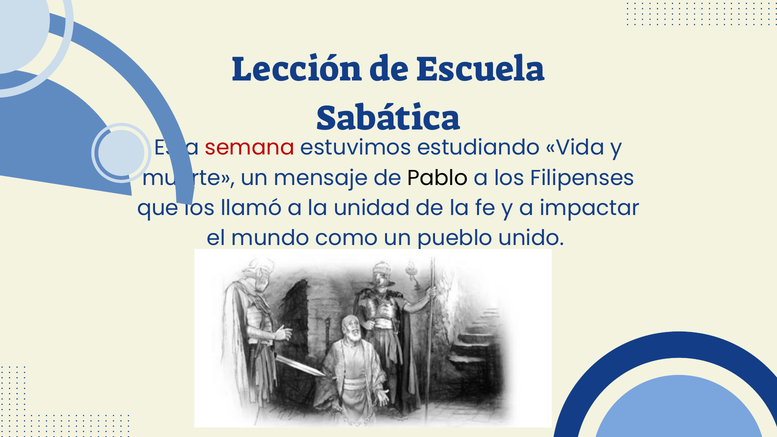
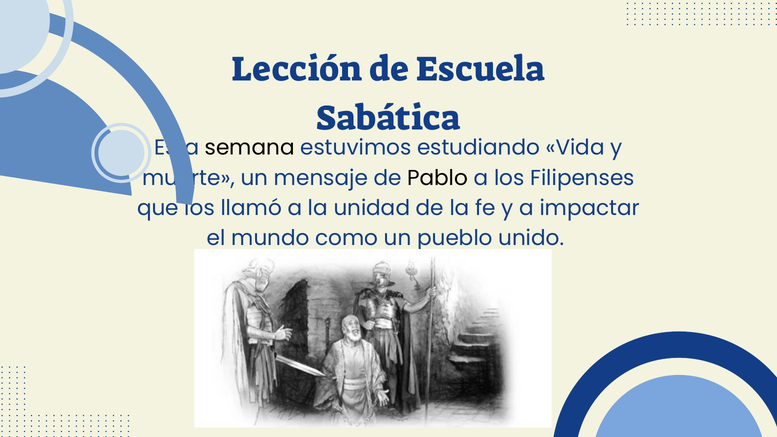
semana colour: red -> black
